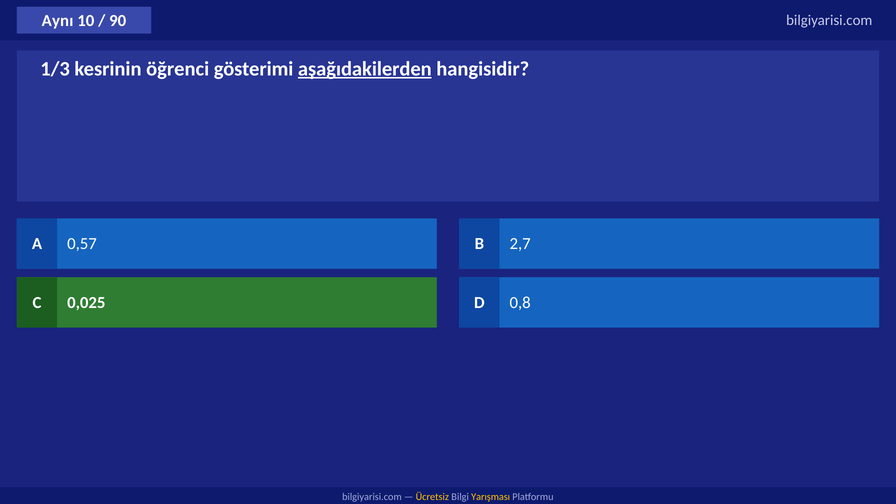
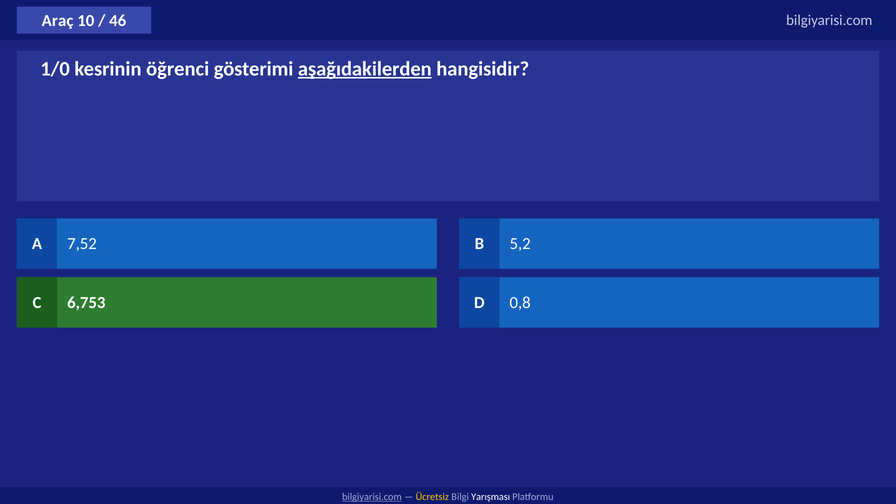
Aynı: Aynı -> Araç
90: 90 -> 46
1/3: 1/3 -> 1/0
0,57: 0,57 -> 7,52
2,7: 2,7 -> 5,2
0,025: 0,025 -> 6,753
bilgiyarisi.com at (372, 497) underline: none -> present
Yarışması colour: yellow -> white
